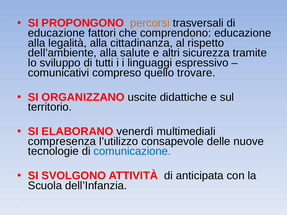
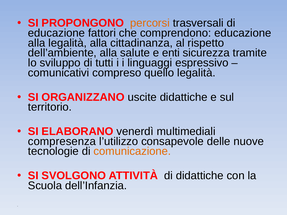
altri: altri -> enti
quello trovare: trovare -> legalità
comunicazione colour: blue -> orange
di anticipata: anticipata -> didattiche
